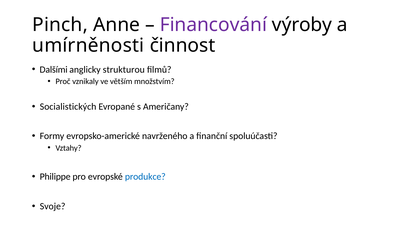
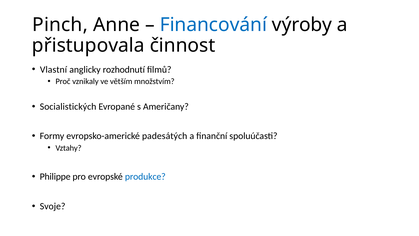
Financování colour: purple -> blue
umírněnosti: umírněnosti -> přistupovala
Dalšími: Dalšími -> Vlastní
strukturou: strukturou -> rozhodnutí
navrženého: navrženého -> padesátých
